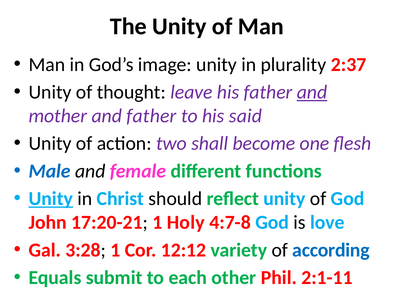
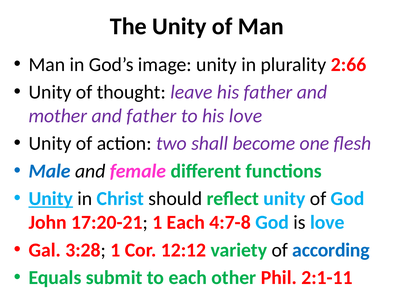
2:37: 2:37 -> 2:66
and at (312, 92) underline: present -> none
his said: said -> love
1 Holy: Holy -> Each
